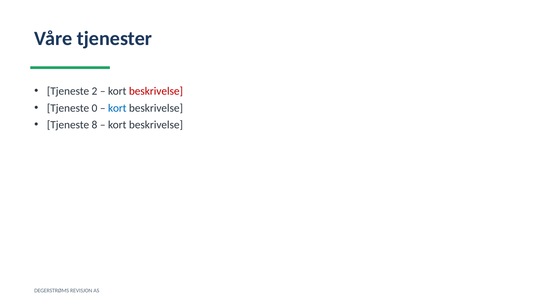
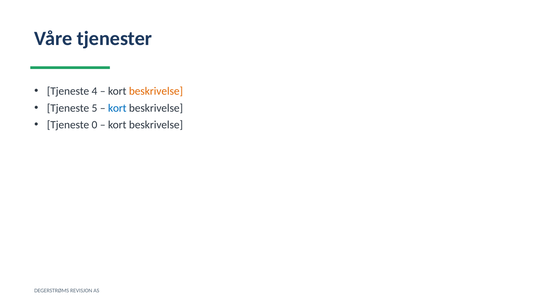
2: 2 -> 4
beskrivelse at (156, 91) colour: red -> orange
0: 0 -> 5
8: 8 -> 0
